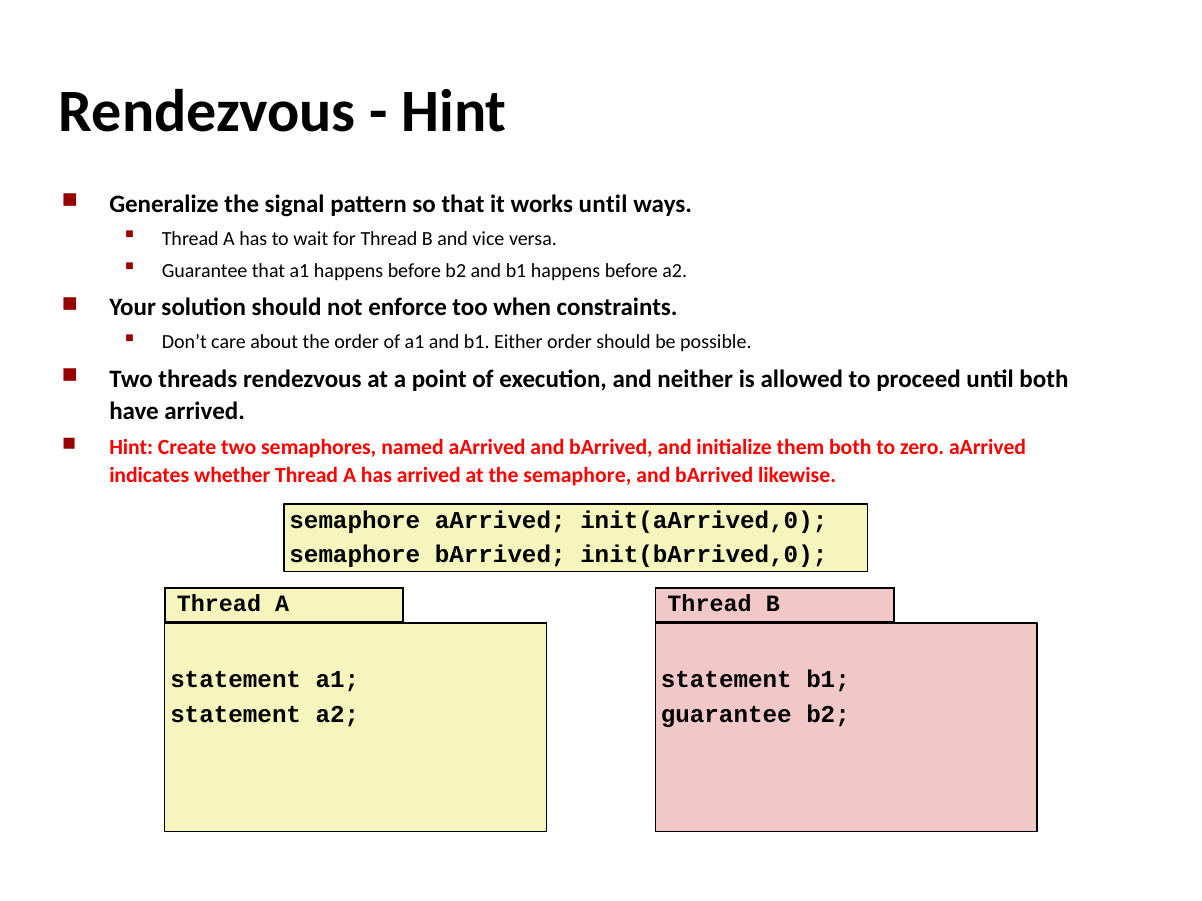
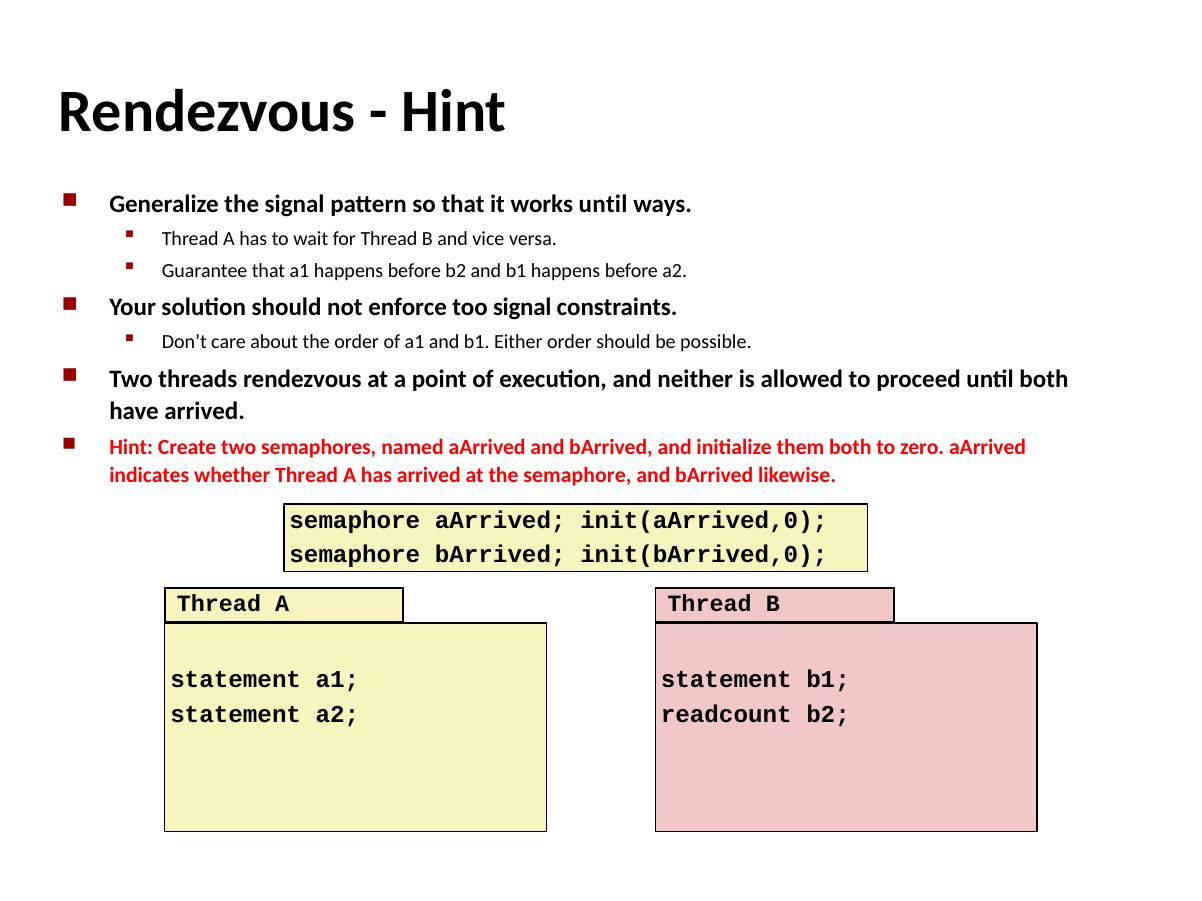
too when: when -> signal
guarantee at (726, 715): guarantee -> readcount
